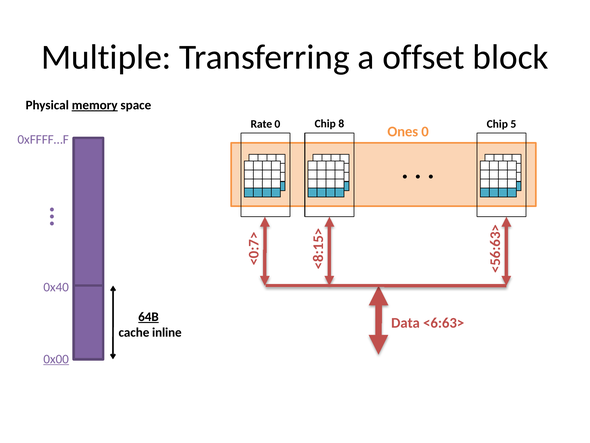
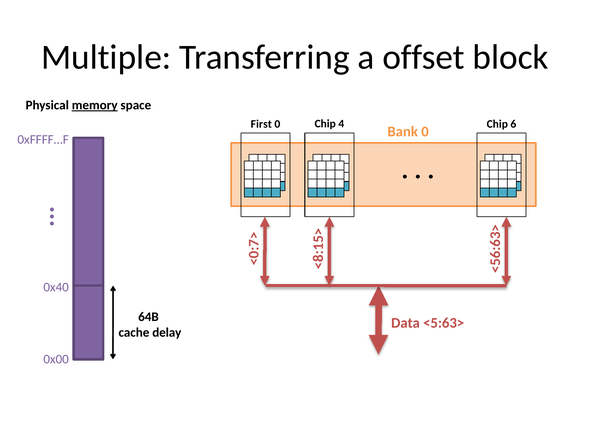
Rate: Rate -> First
Chip 8: 8 -> 4
Chip 5: 5 -> 6
Ones: Ones -> Bank
64B underline: present -> none
<6:63>: <6:63> -> <5:63>
inline: inline -> delay
0x00 underline: present -> none
